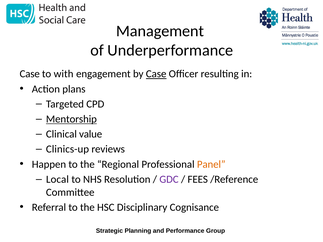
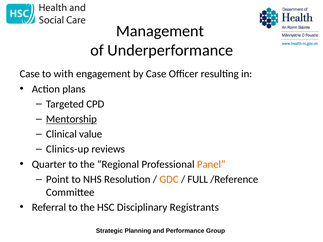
Case at (156, 74) underline: present -> none
Happen: Happen -> Quarter
Local: Local -> Point
GDC colour: purple -> orange
FEES: FEES -> FULL
Cognisance: Cognisance -> Registrants
